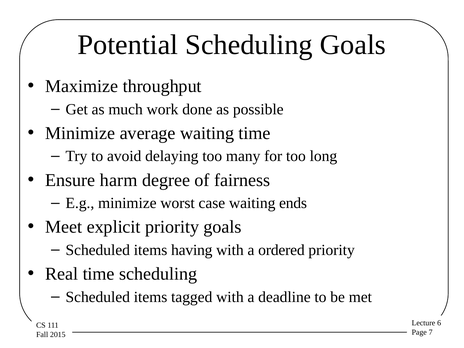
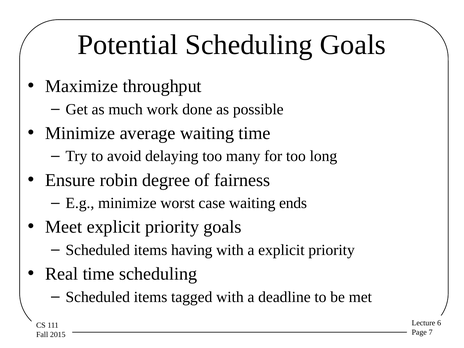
harm: harm -> robin
a ordered: ordered -> explicit
